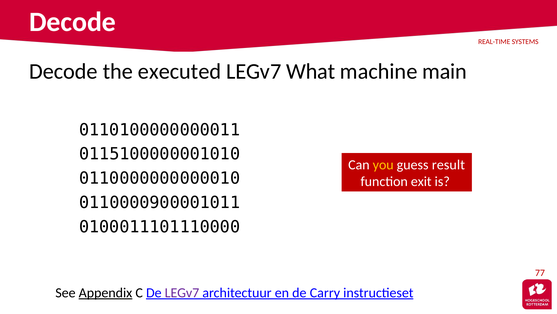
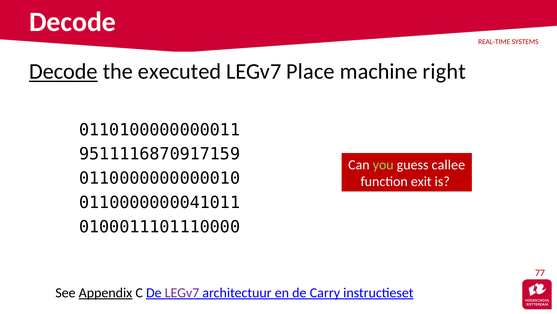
Decode at (63, 71) underline: none -> present
What: What -> Place
main: main -> right
0115100000001010: 0115100000001010 -> 9511116870917159
you colour: yellow -> light green
result: result -> callee
0110000900001011: 0110000900001011 -> 0110000000041011
